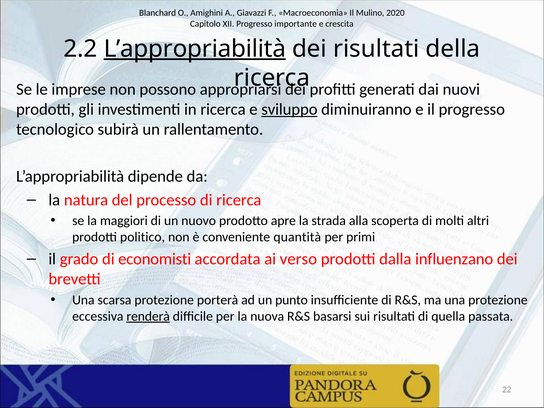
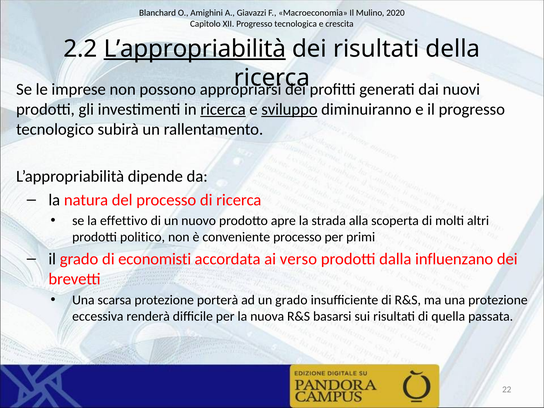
importante: importante -> tecnologica
ricerca at (223, 109) underline: none -> present
maggiori: maggiori -> effettivo
conveniente quantità: quantità -> processo
un punto: punto -> grado
renderà underline: present -> none
